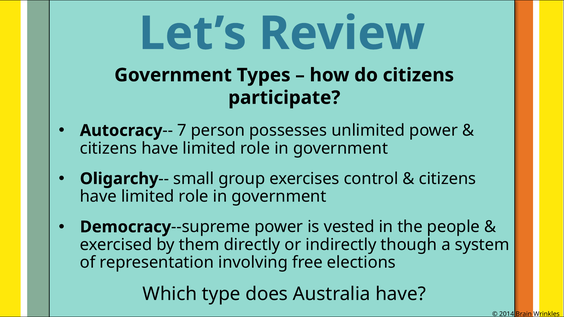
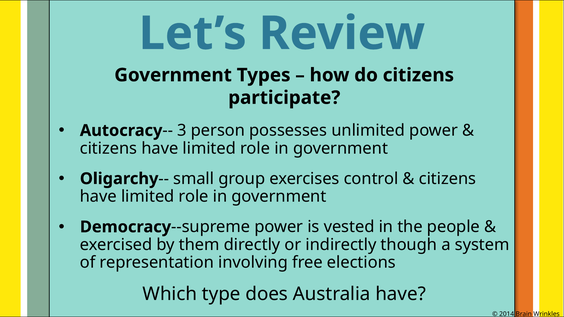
7: 7 -> 3
